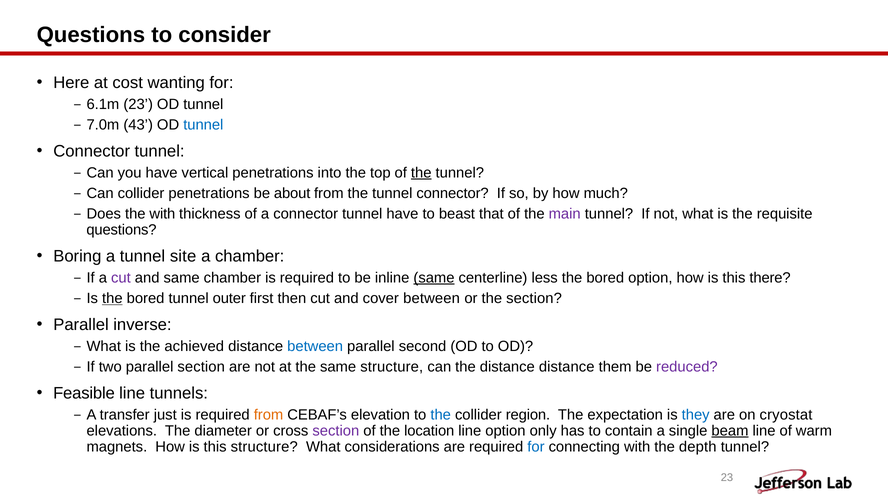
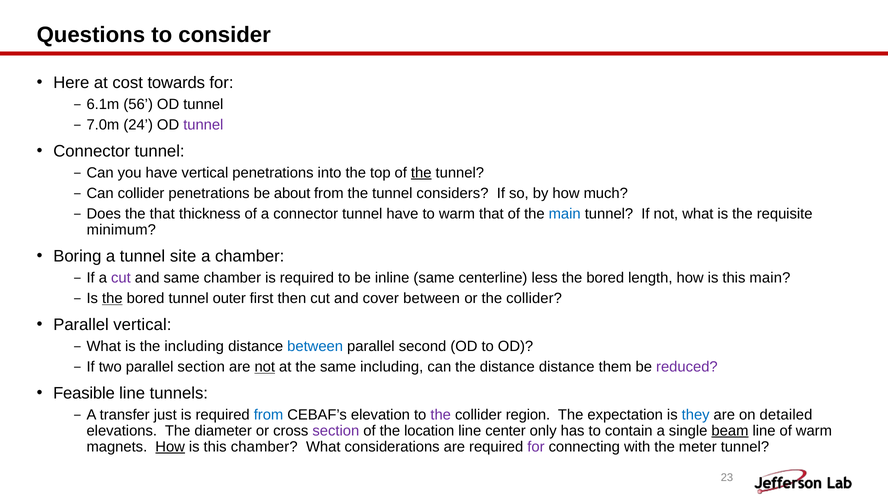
wanting: wanting -> towards
23 at (138, 104): 23 -> 56
43: 43 -> 24
tunnel at (203, 125) colour: blue -> purple
tunnel connector: connector -> considers
the with: with -> that
to beast: beast -> warm
main at (565, 214) colour: purple -> blue
questions at (121, 230): questions -> minimum
same at (434, 278) underline: present -> none
bored option: option -> length
this there: there -> main
or the section: section -> collider
Parallel inverse: inverse -> vertical
the achieved: achieved -> including
not at (265, 367) underline: none -> present
same structure: structure -> including
from at (269, 414) colour: orange -> blue
the at (441, 414) colour: blue -> purple
cryostat: cryostat -> detailed
line option: option -> center
How at (170, 446) underline: none -> present
this structure: structure -> chamber
for at (536, 446) colour: blue -> purple
depth: depth -> meter
